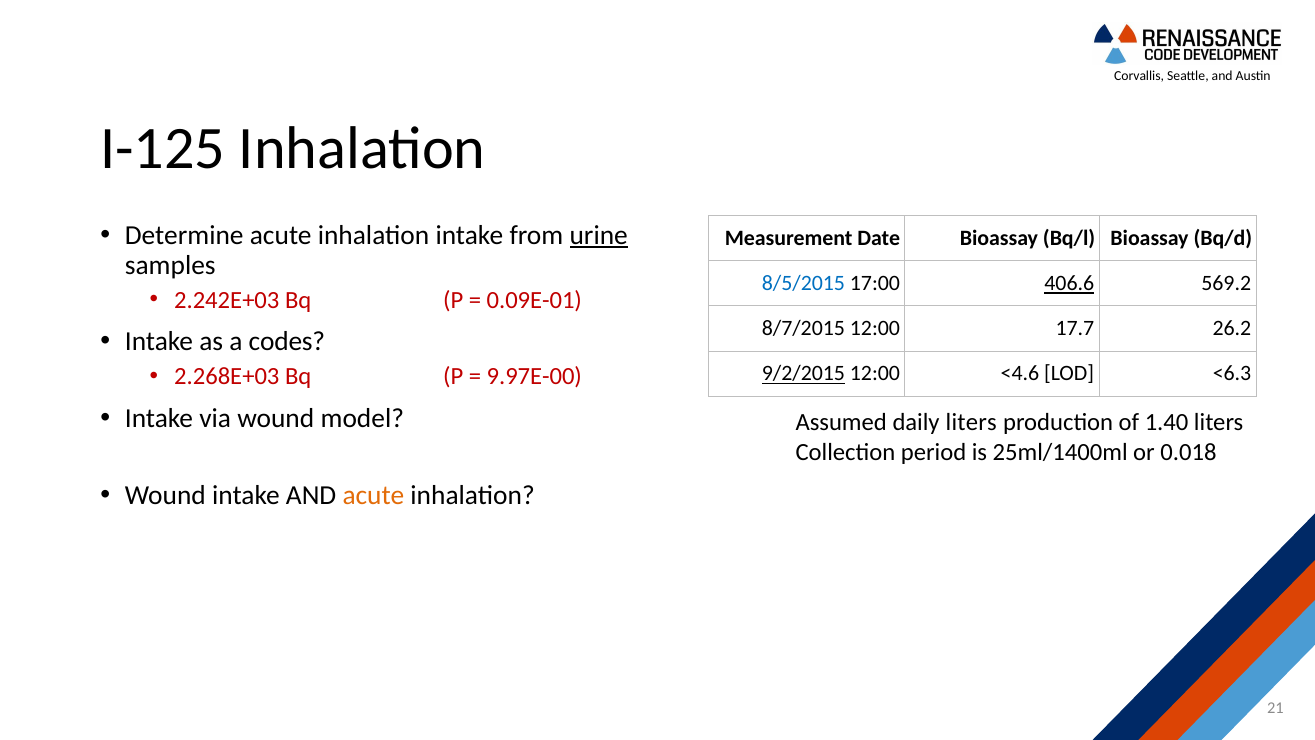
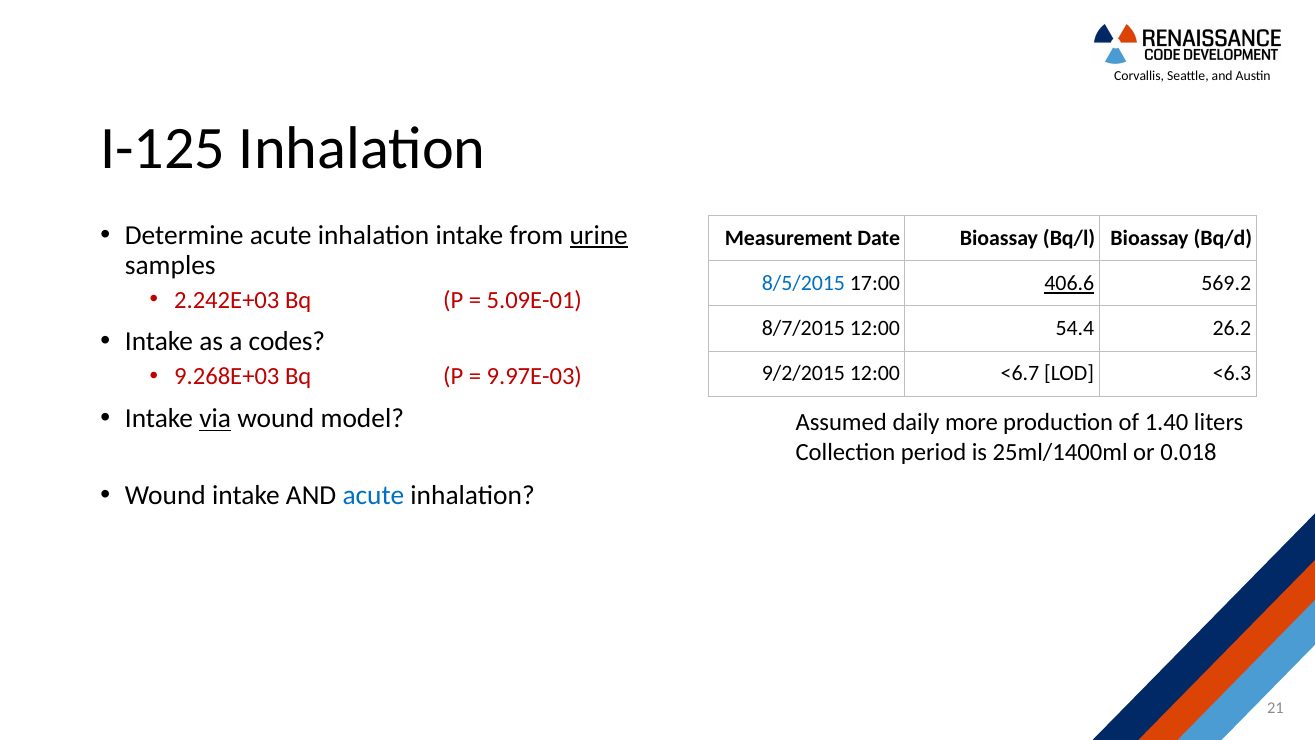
0.09E-01: 0.09E-01 -> 5.09E-01
17.7: 17.7 -> 54.4
2.268E+03: 2.268E+03 -> 9.268E+03
9.97E-00: 9.97E-00 -> 9.97E-03
9/2/2015 underline: present -> none
<4.6: <4.6 -> <6.7
via underline: none -> present
daily liters: liters -> more
acute at (373, 495) colour: orange -> blue
